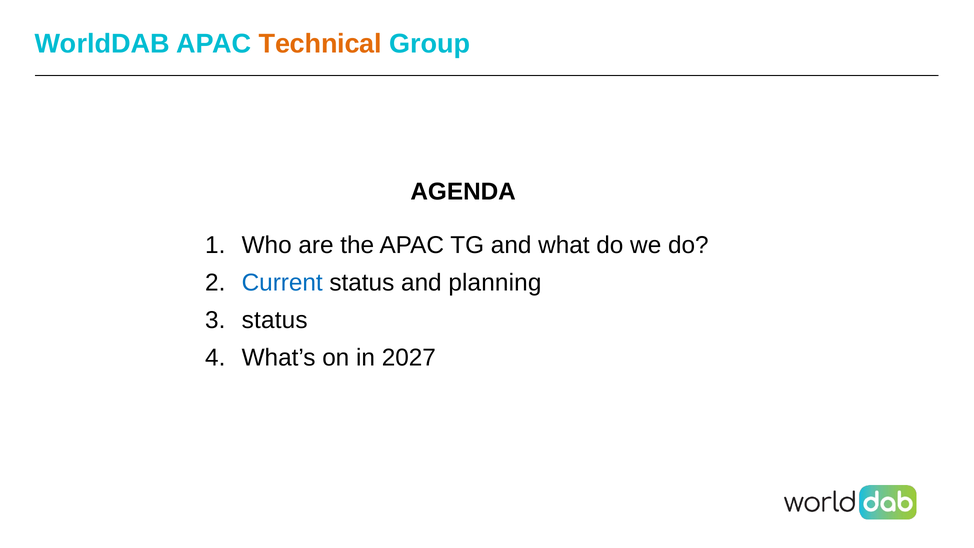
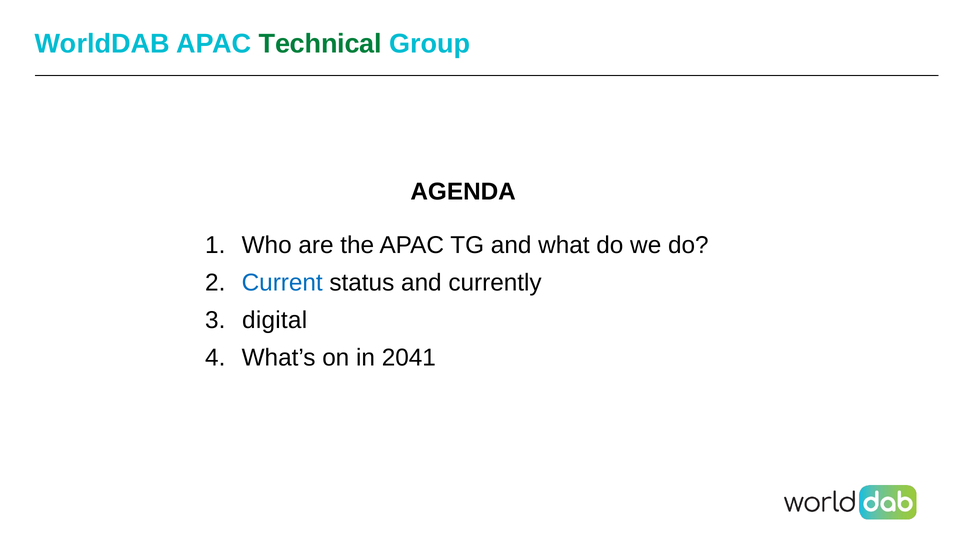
Technical colour: orange -> green
planning: planning -> currently
status at (275, 320): status -> digital
2027: 2027 -> 2041
